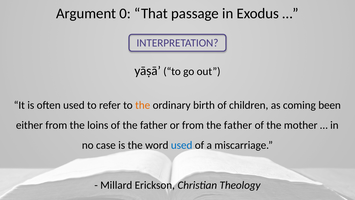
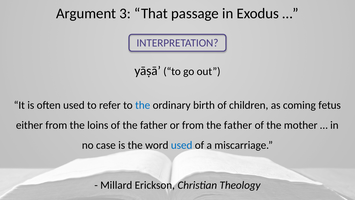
0: 0 -> 3
the at (143, 105) colour: orange -> blue
been: been -> fetus
